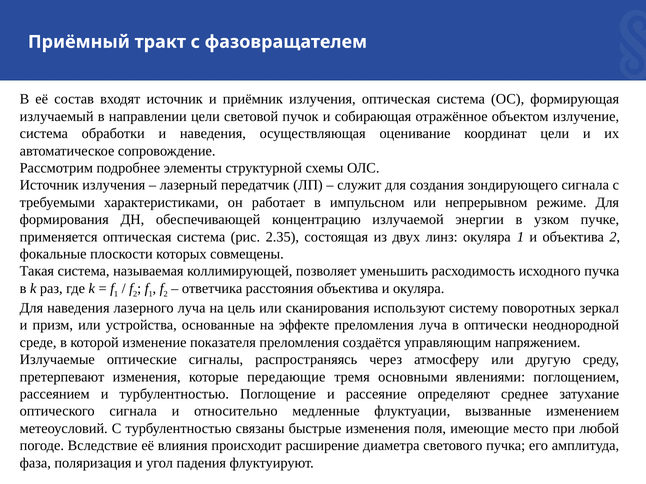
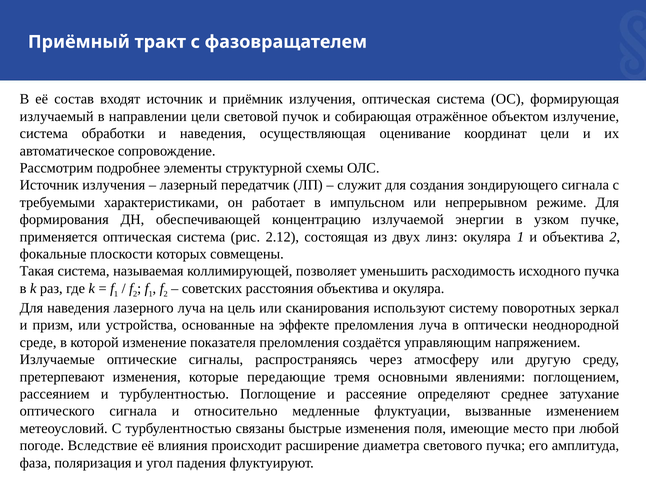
2.35: 2.35 -> 2.12
ответчика: ответчика -> советских
